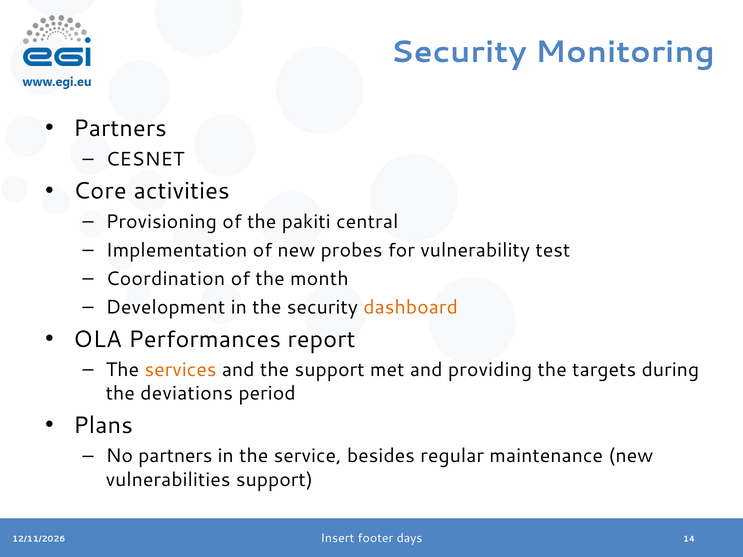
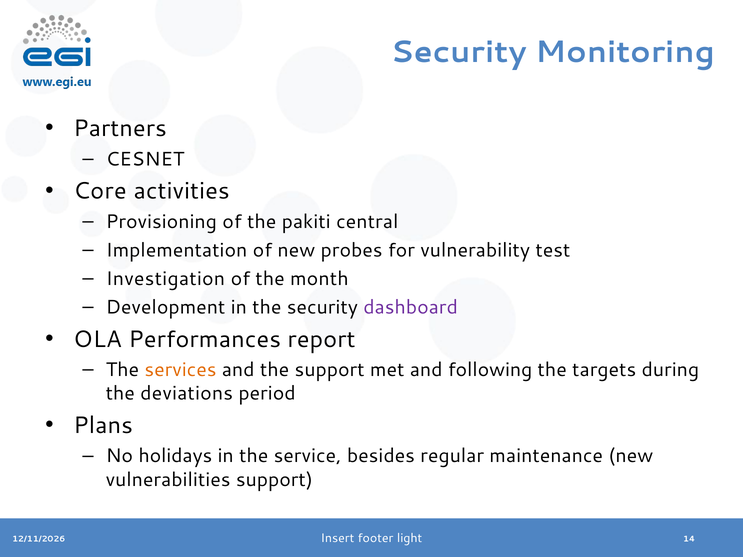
Coordination: Coordination -> Investigation
dashboard colour: orange -> purple
providing: providing -> following
No partners: partners -> holidays
days: days -> light
